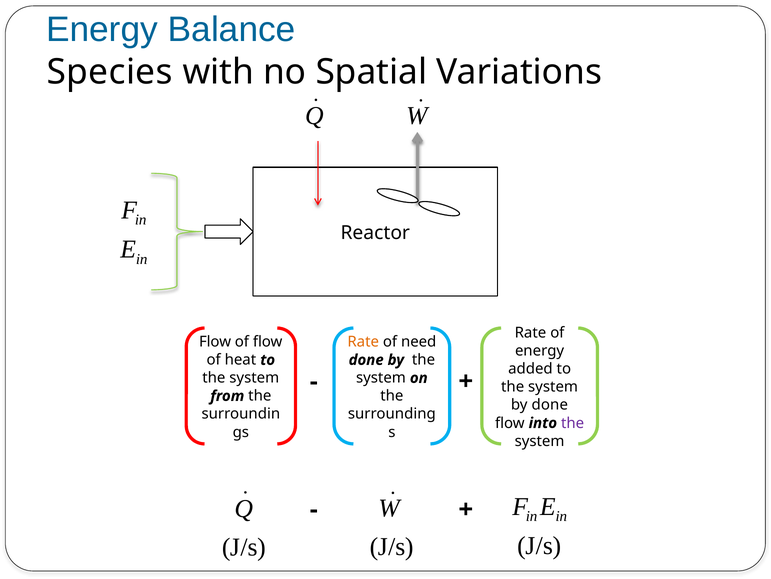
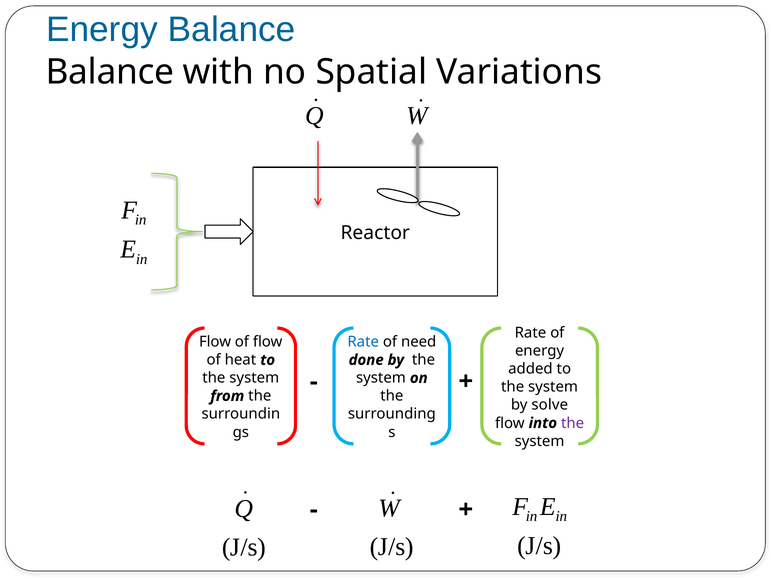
Species at (110, 72): Species -> Balance
Rate at (363, 341) colour: orange -> blue
by done: done -> solve
